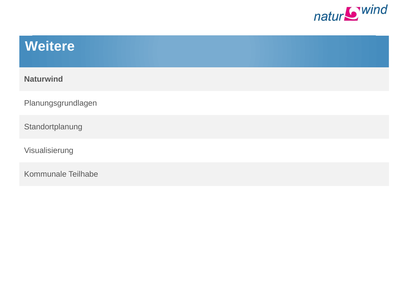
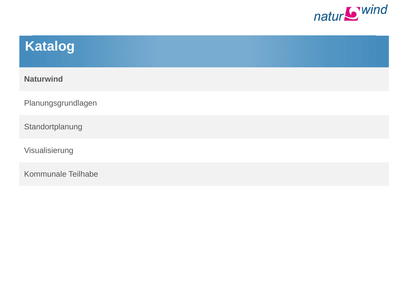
Weitere: Weitere -> Katalog
